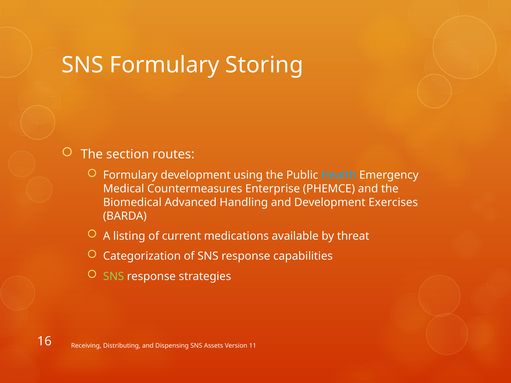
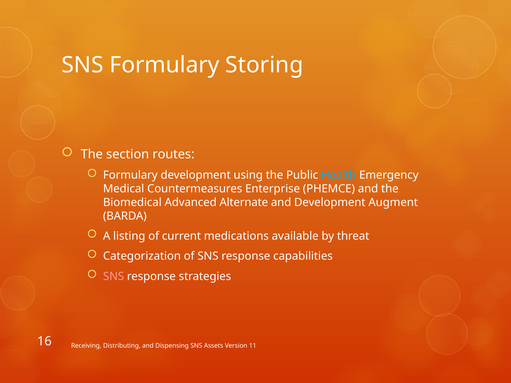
Handling: Handling -> Alternate
Exercises: Exercises -> Augment
SNS at (114, 277) colour: light green -> pink
